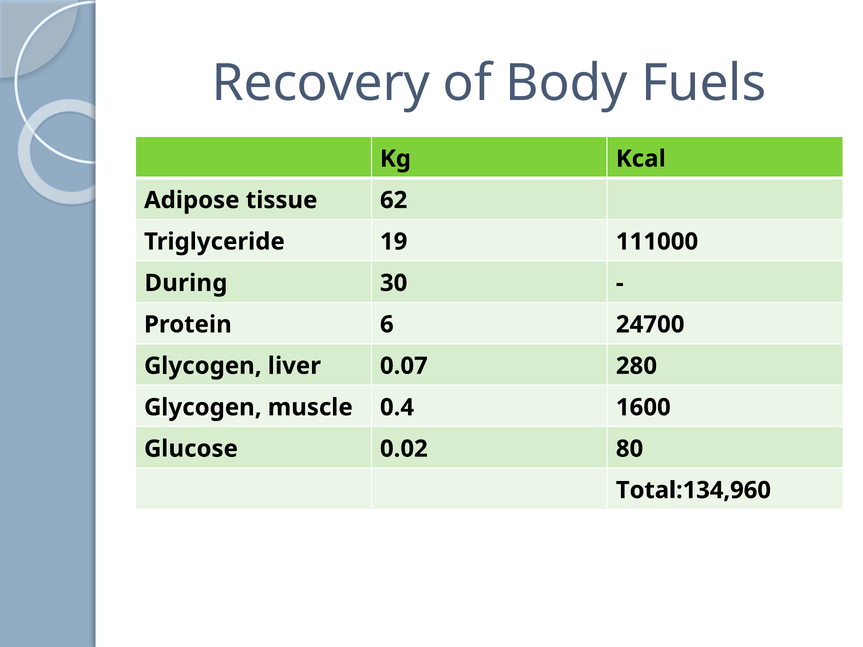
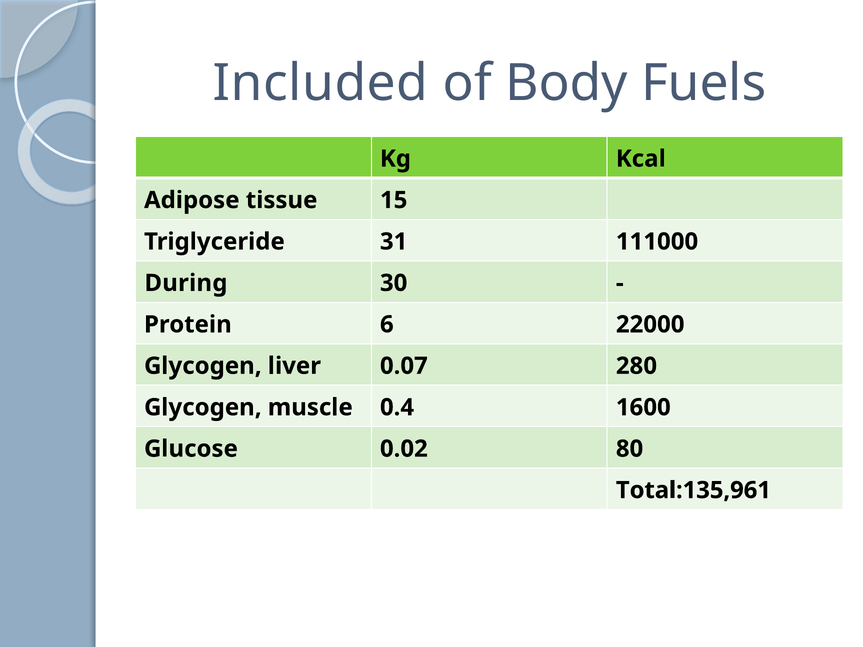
Recovery: Recovery -> Included
62: 62 -> 15
19: 19 -> 31
24700: 24700 -> 22000
Total:134,960: Total:134,960 -> Total:135,961
